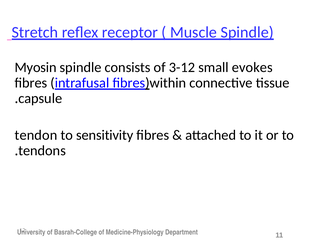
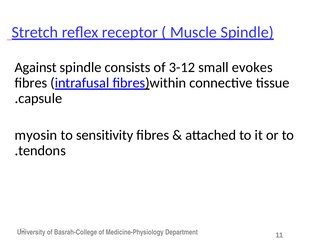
Myosin: Myosin -> Against
tendon: tendon -> myosin
